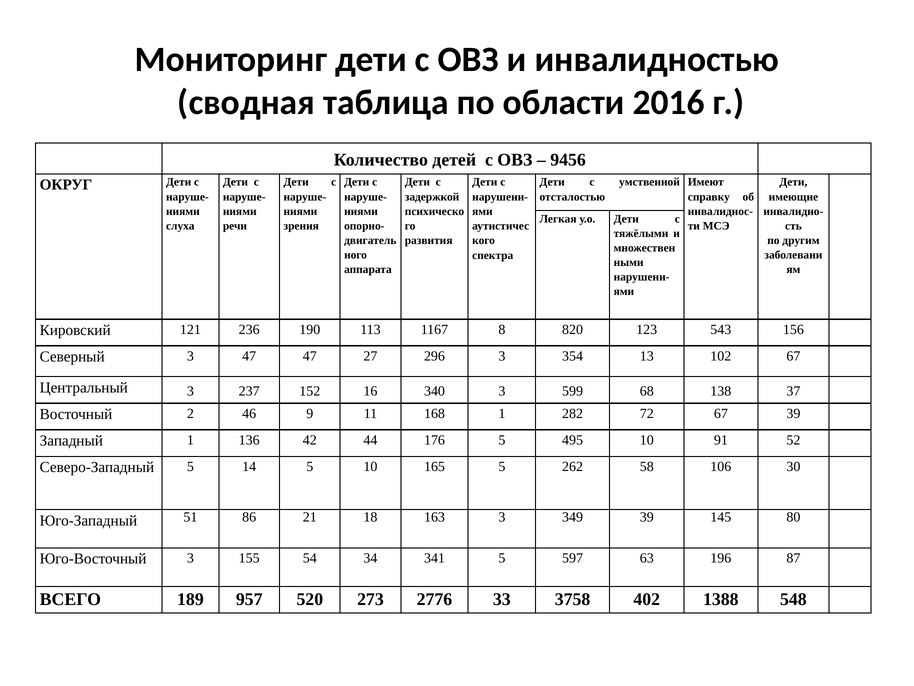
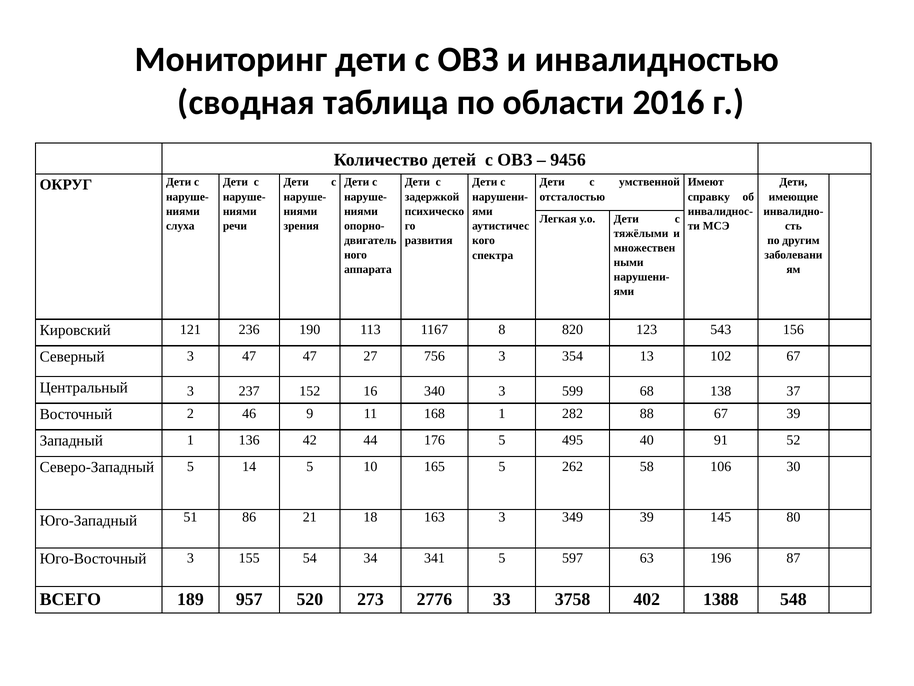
296: 296 -> 756
72: 72 -> 88
495 10: 10 -> 40
